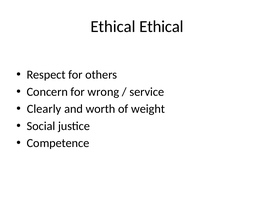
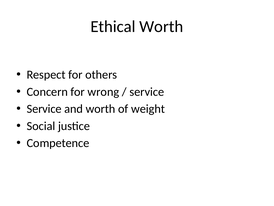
Ethical Ethical: Ethical -> Worth
Clearly at (44, 109): Clearly -> Service
